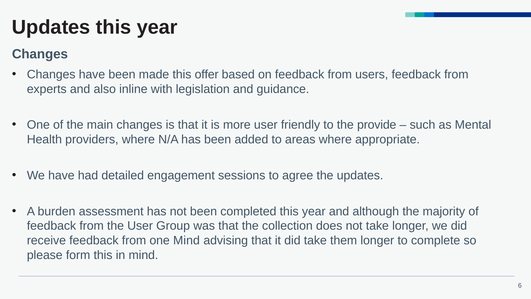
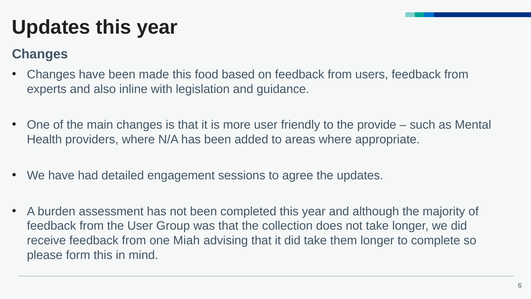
offer: offer -> food
one Mind: Mind -> Miah
